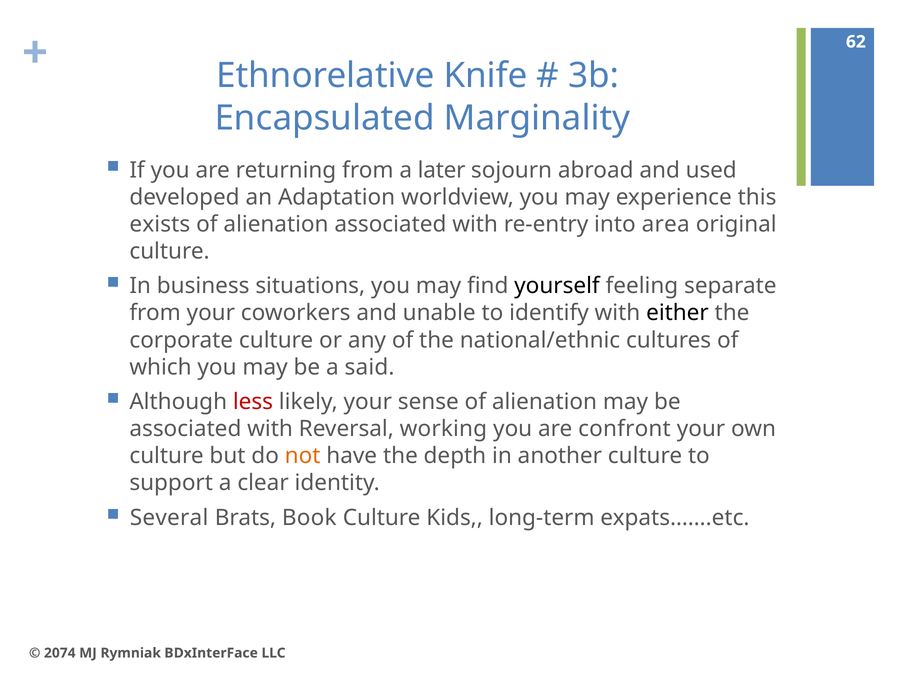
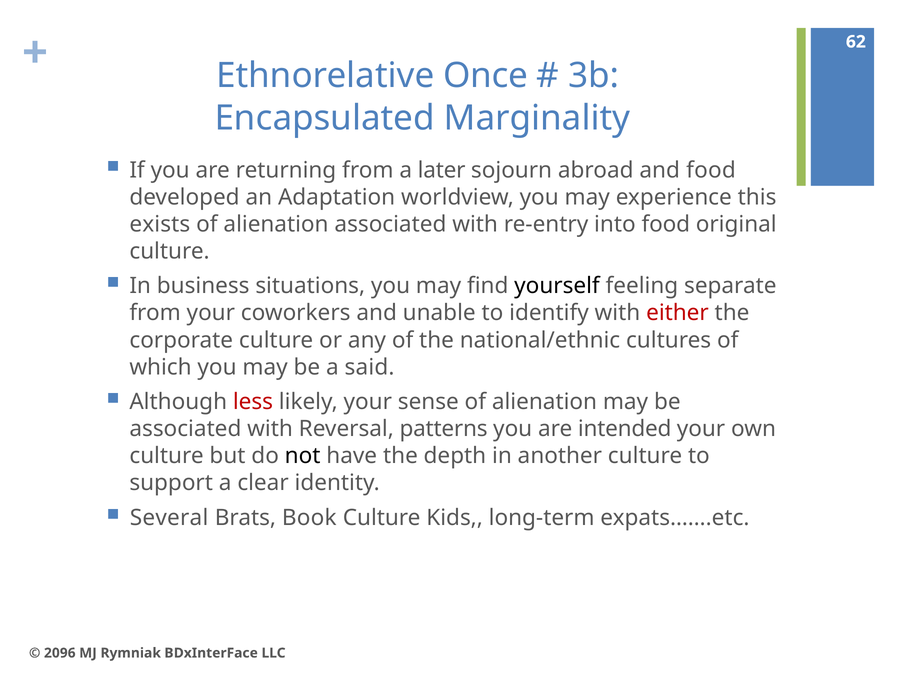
Knife: Knife -> Once
and used: used -> food
into area: area -> food
either colour: black -> red
working: working -> patterns
confront: confront -> intended
not colour: orange -> black
2074: 2074 -> 2096
